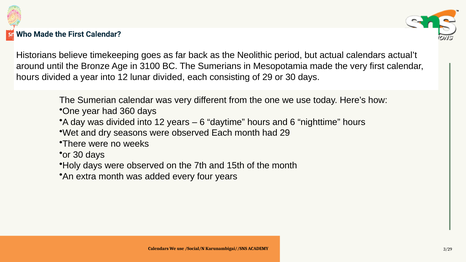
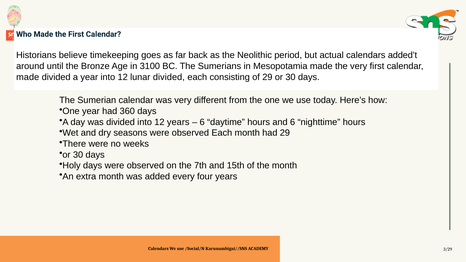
actual’t: actual’t -> added’t
hours at (28, 77): hours -> made
